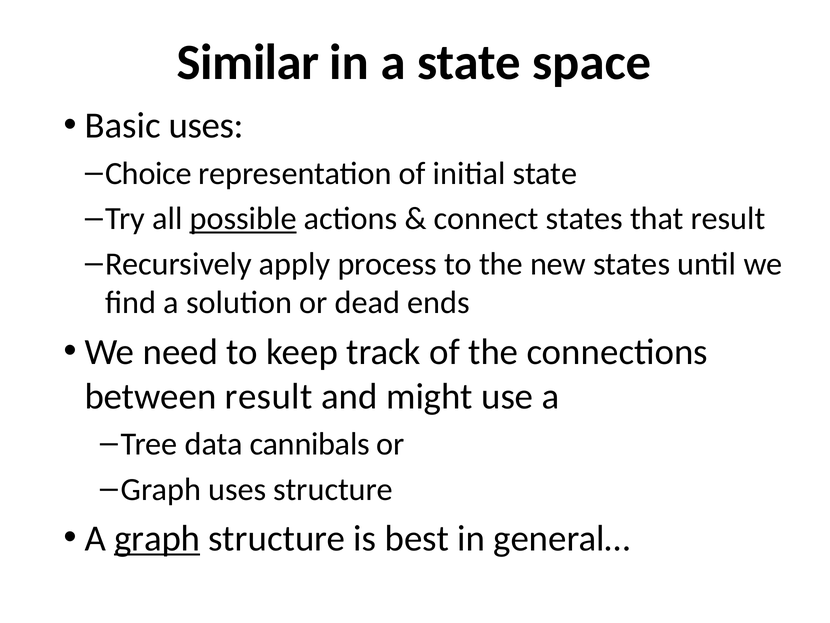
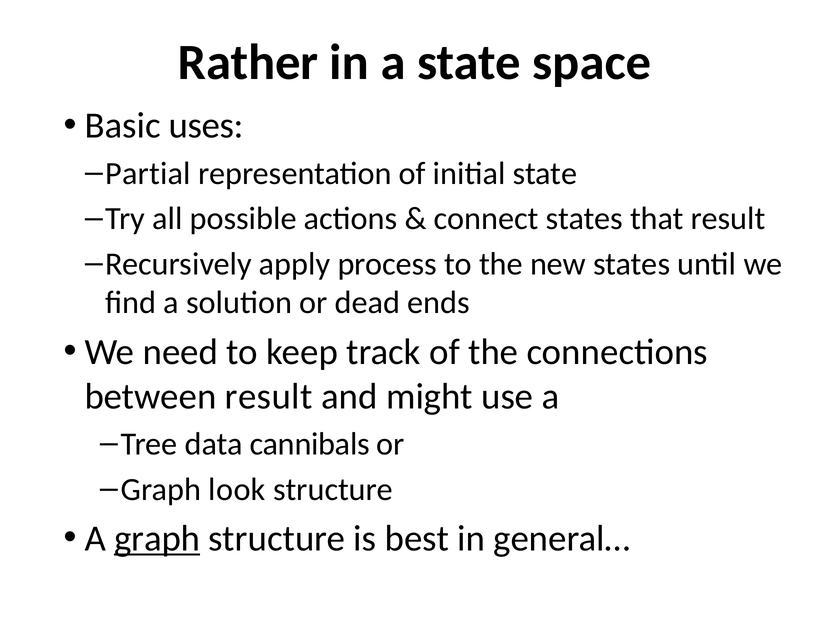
Similar: Similar -> Rather
Choice: Choice -> Partial
possible underline: present -> none
Graph uses: uses -> look
